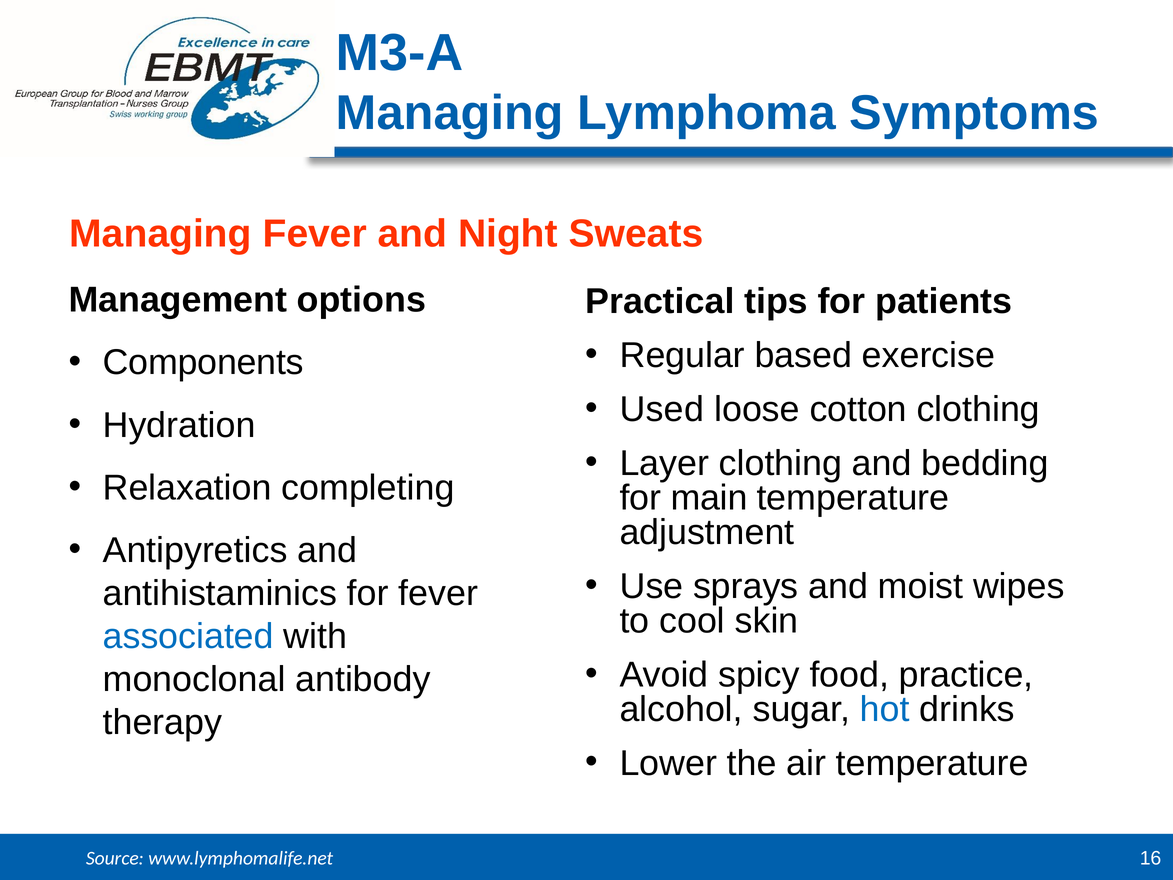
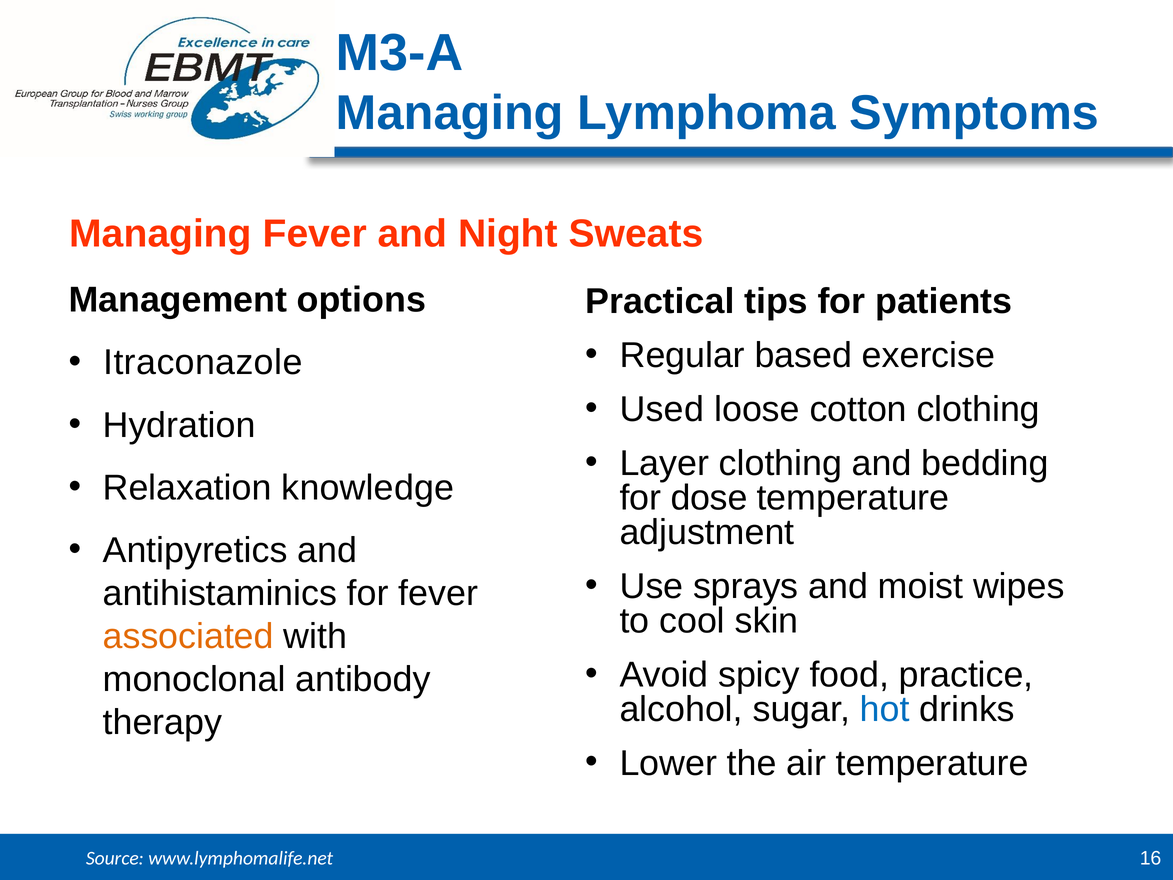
Components: Components -> Itraconazole
completing: completing -> knowledge
main: main -> dose
associated colour: blue -> orange
